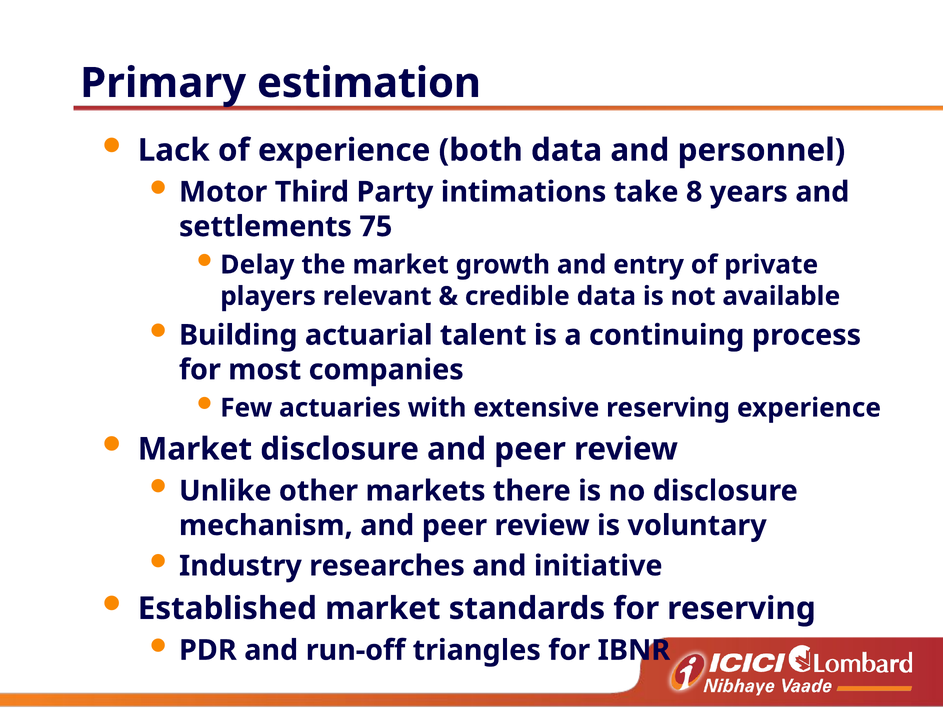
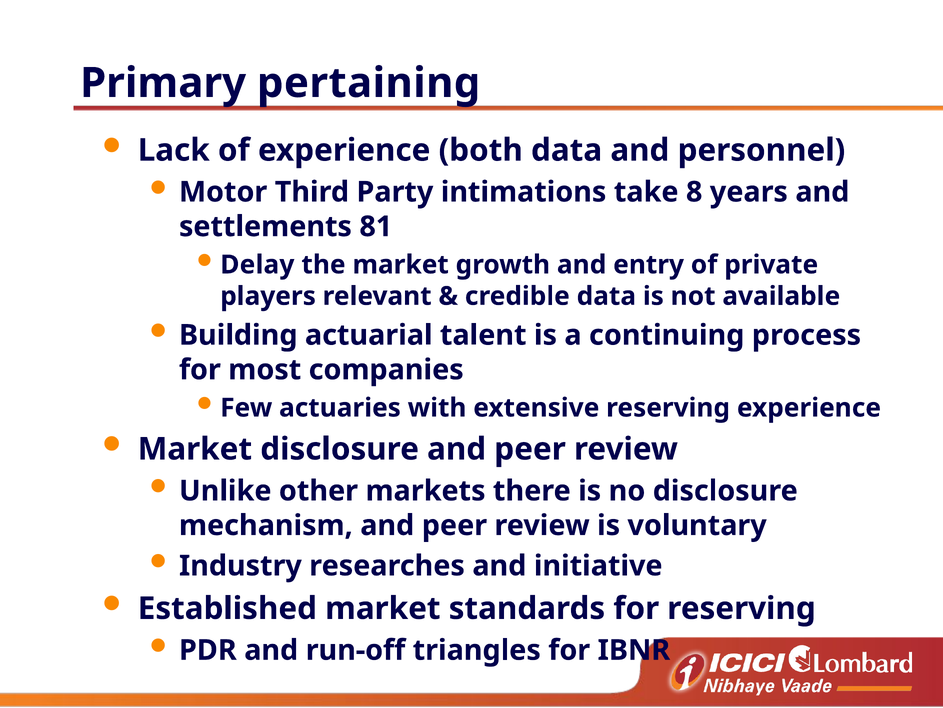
estimation: estimation -> pertaining
75: 75 -> 81
